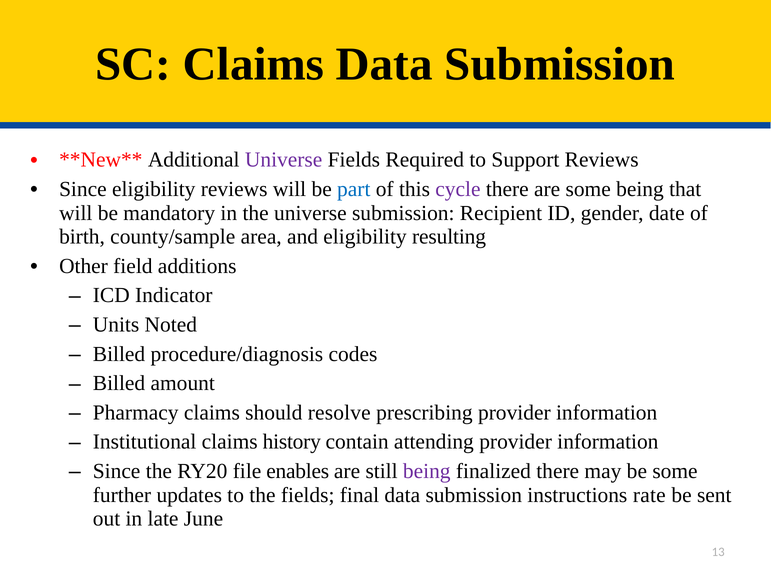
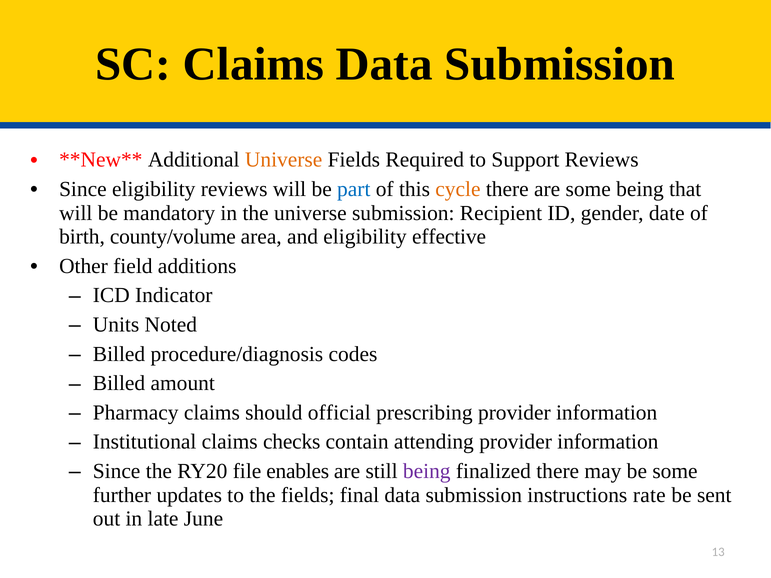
Universe at (284, 160) colour: purple -> orange
cycle colour: purple -> orange
county/sample: county/sample -> county/volume
resulting: resulting -> effective
resolve: resolve -> official
history: history -> checks
